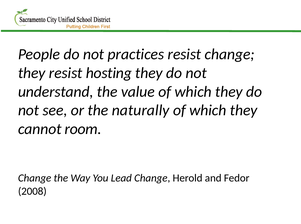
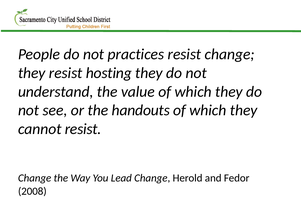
naturally: naturally -> handouts
cannot room: room -> resist
